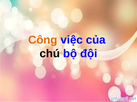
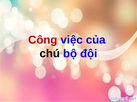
Công colour: orange -> red
